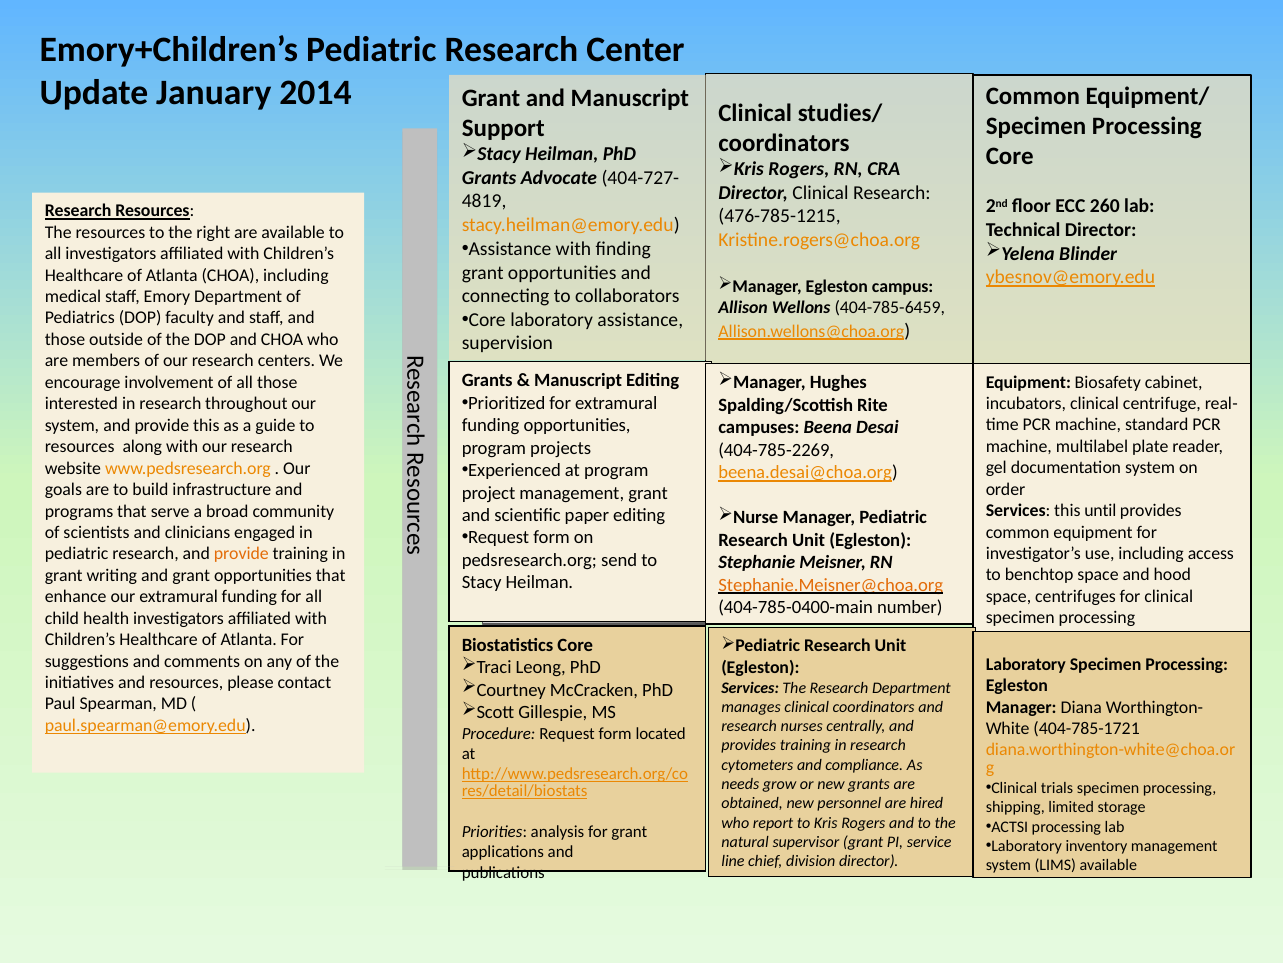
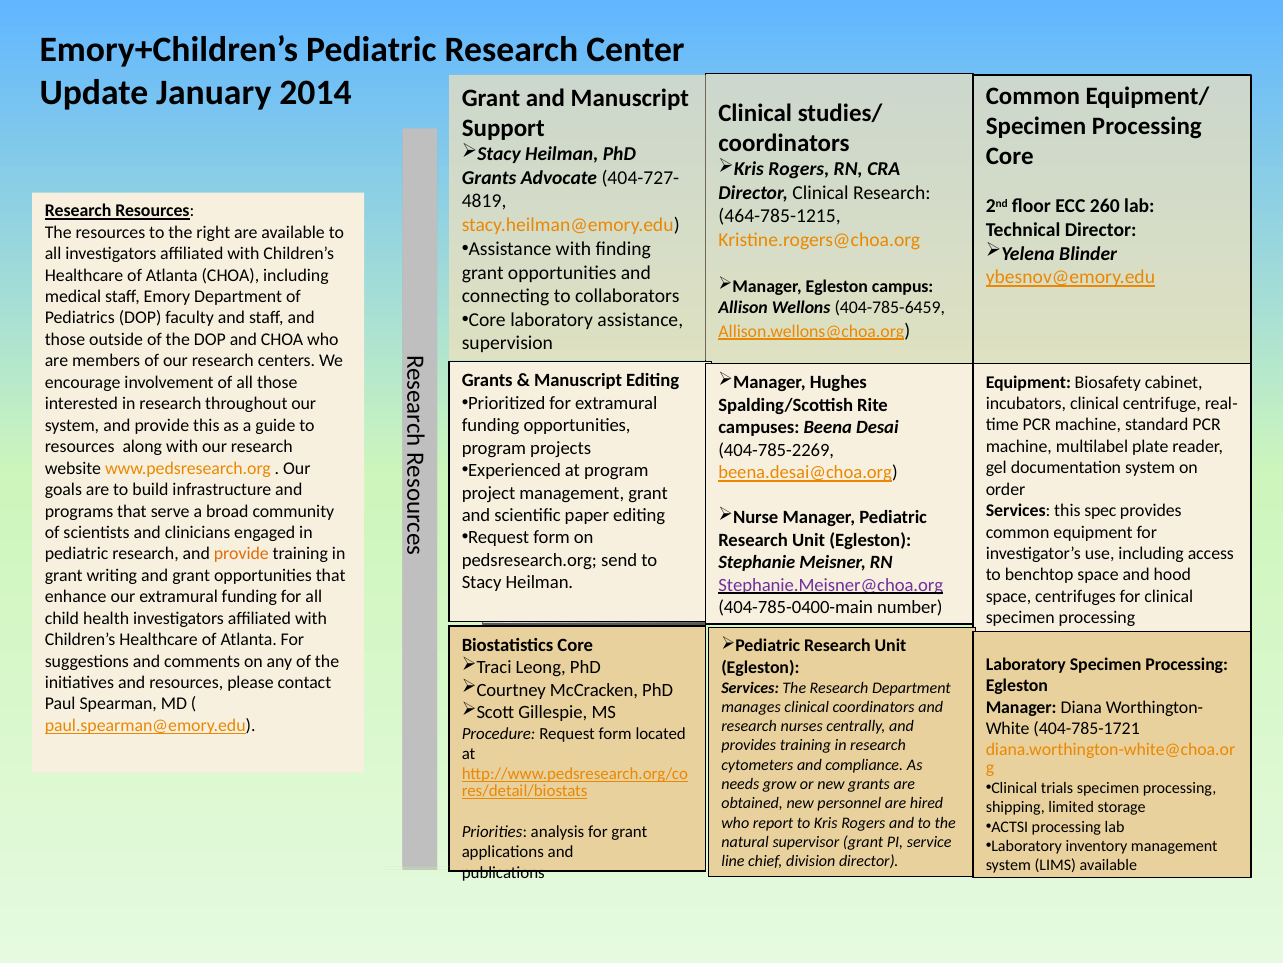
476-785-1215: 476-785-1215 -> 464-785-1215
until: until -> spec
Stephanie.Meisner@choa.org colour: orange -> purple
